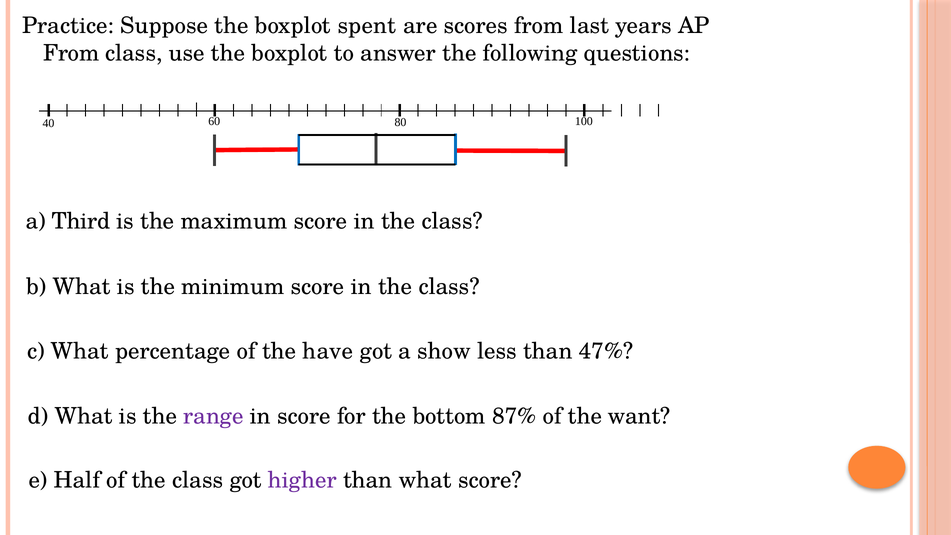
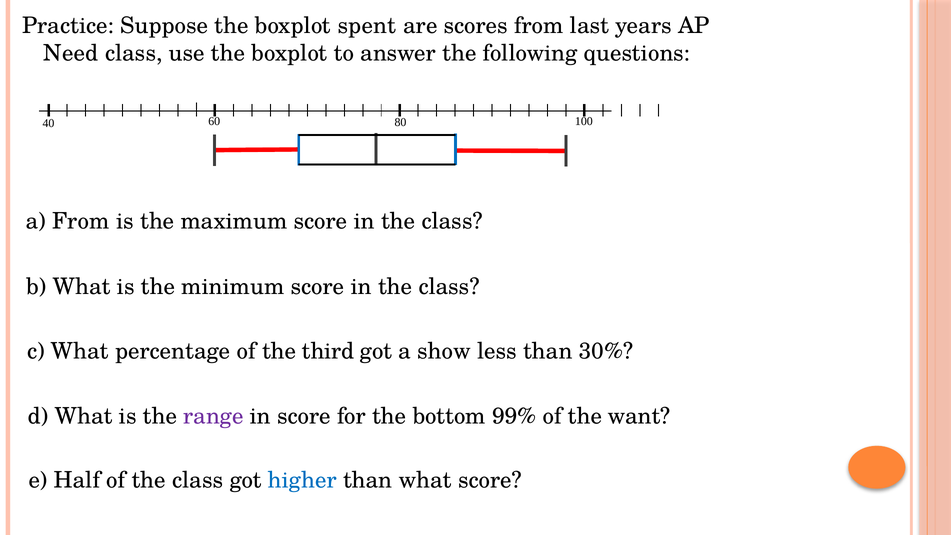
From at (71, 53): From -> Need
a Third: Third -> From
have: have -> third
47%: 47% -> 30%
87%: 87% -> 99%
higher colour: purple -> blue
